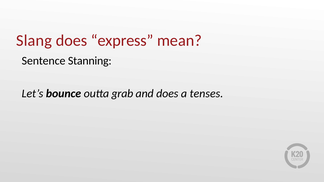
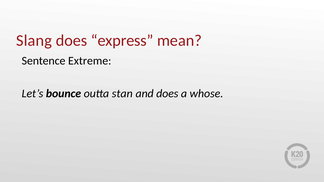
Stanning: Stanning -> Extreme
grab: grab -> stan
tenses: tenses -> whose
